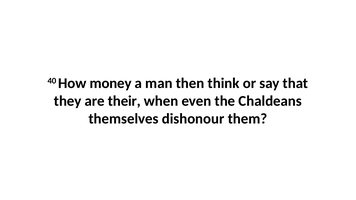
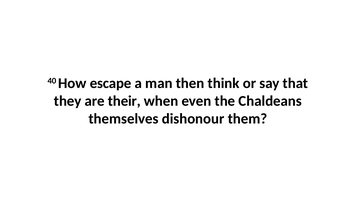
money: money -> escape
